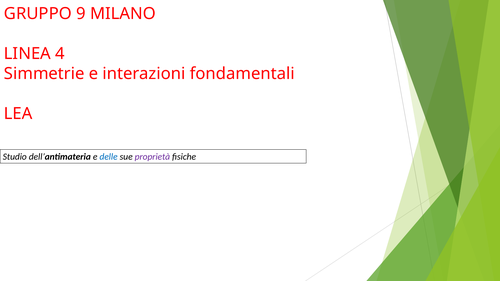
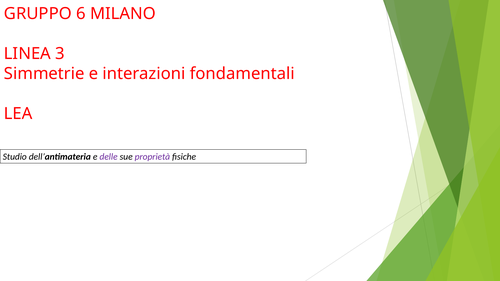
9: 9 -> 6
4: 4 -> 3
delle colour: blue -> purple
